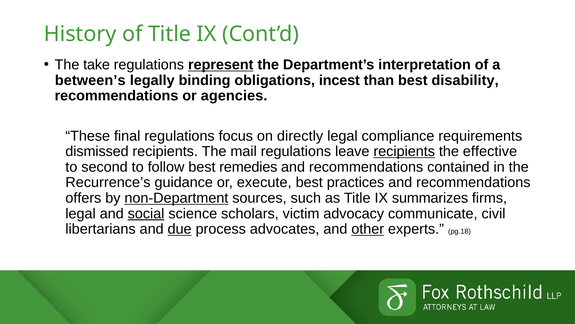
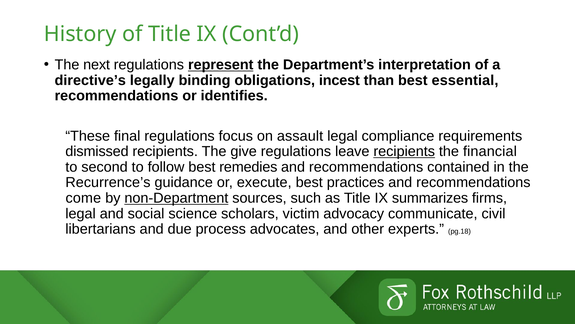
take: take -> next
between’s: between’s -> directive’s
disability: disability -> essential
agencies: agencies -> identifies
directly: directly -> assault
mail: mail -> give
effective: effective -> financial
offers: offers -> come
social underline: present -> none
due underline: present -> none
other underline: present -> none
